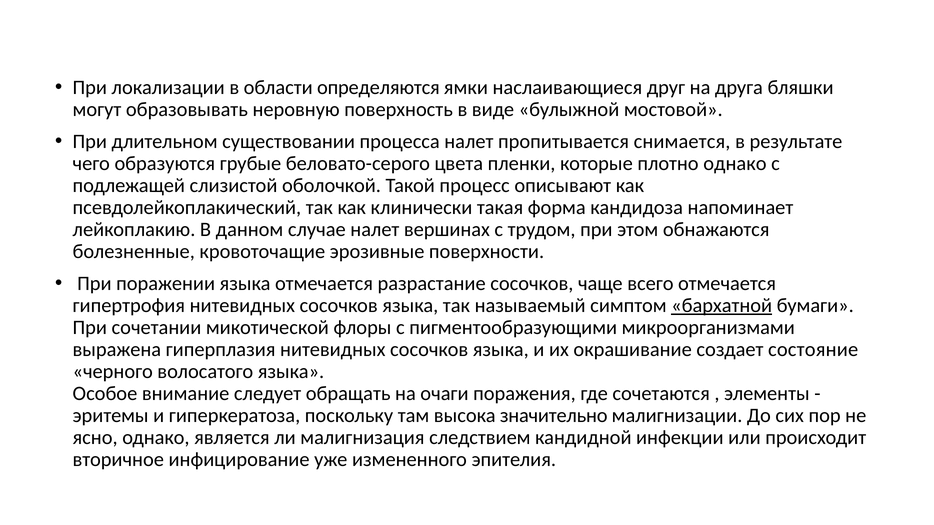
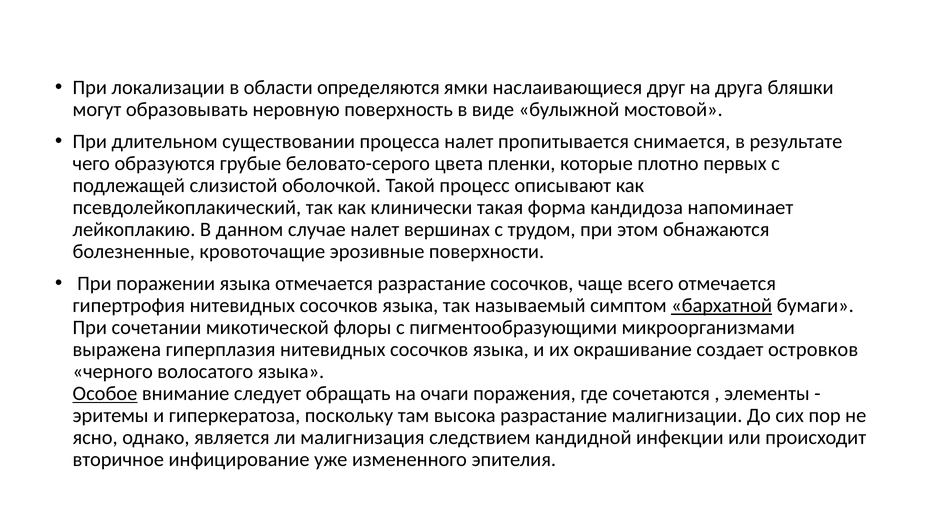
плотно однако: однако -> первых
состояние: состояние -> островков
Особое underline: none -> present
высока значительно: значительно -> разрастание
